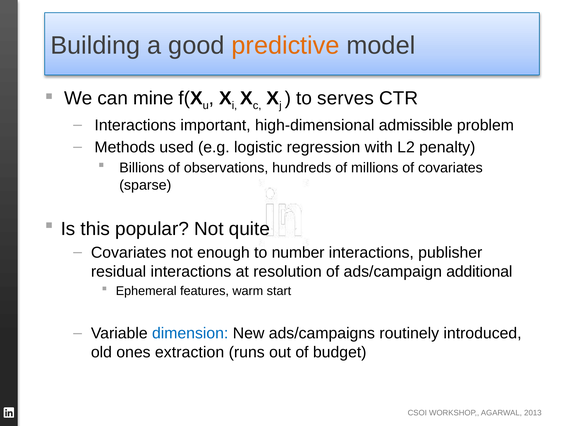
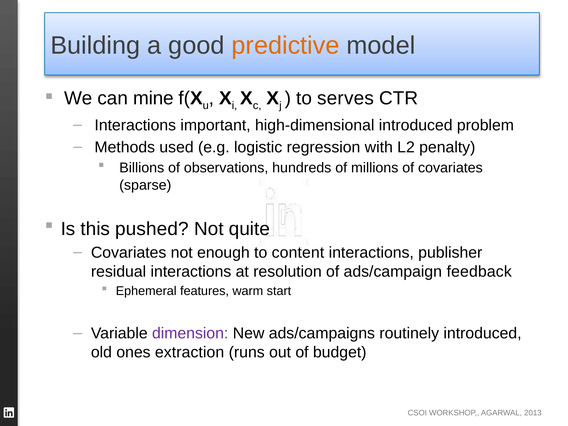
high-dimensional admissible: admissible -> introduced
popular: popular -> pushed
number: number -> content
additional: additional -> feedback
dimension colour: blue -> purple
